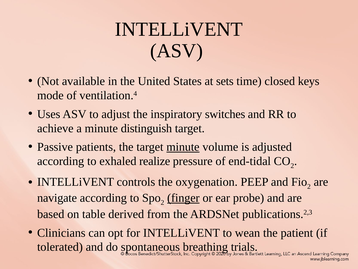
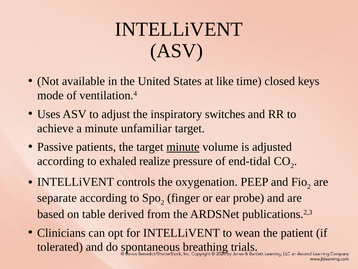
sets: sets -> like
distinguish: distinguish -> unfamiliar
navigate: navigate -> separate
finger underline: present -> none
